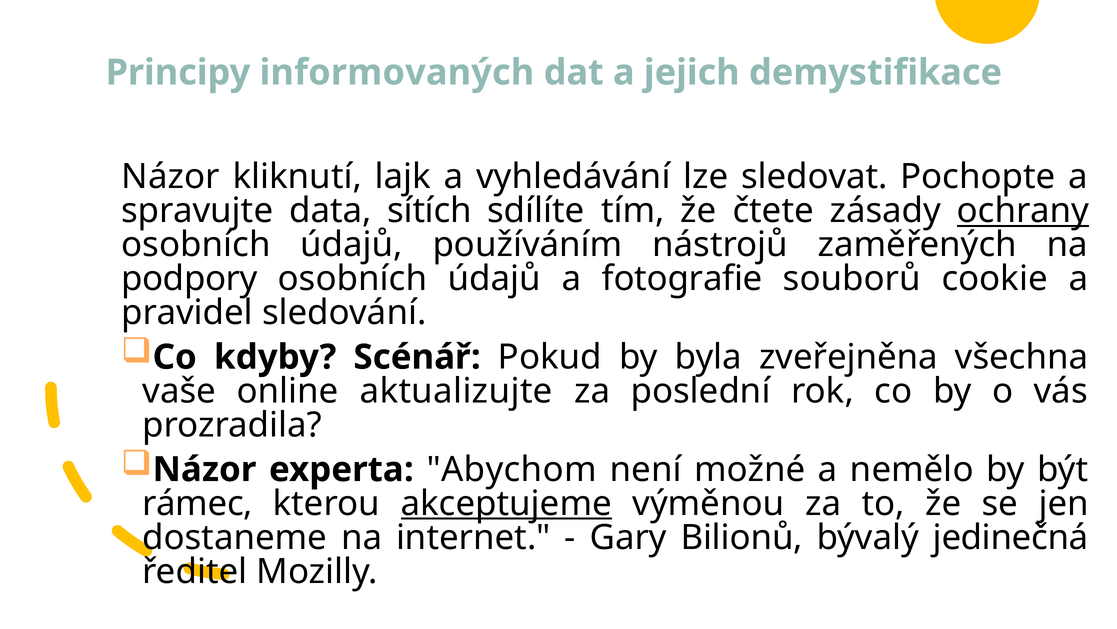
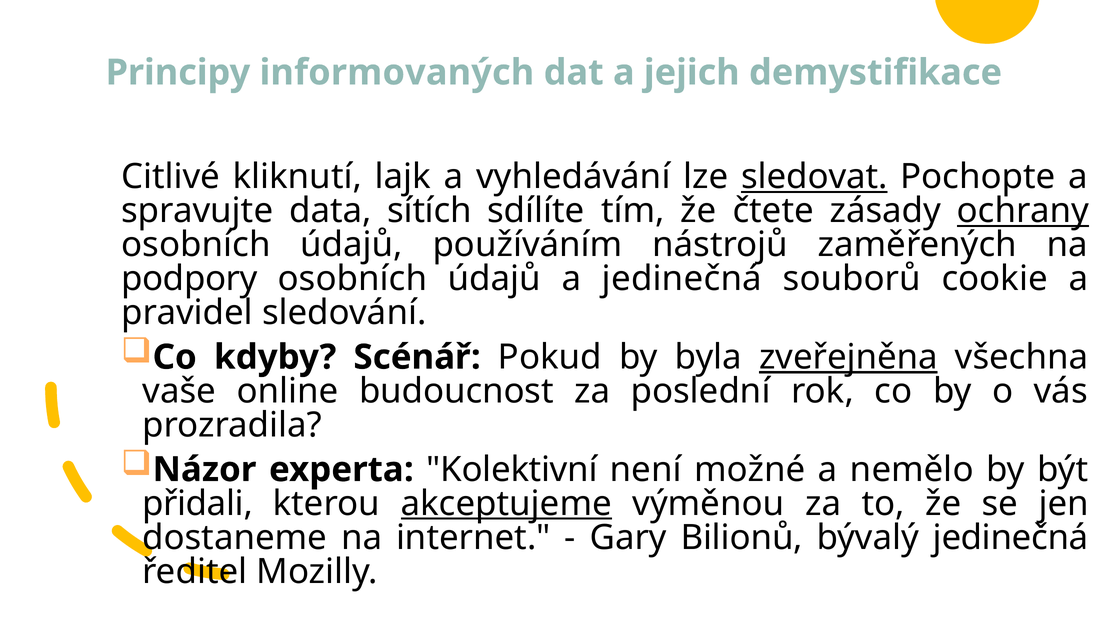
Názor at (171, 177): Názor -> Citlivé
sledovat underline: none -> present
a fotografie: fotografie -> jedinečná
zveřejněna underline: none -> present
aktualizujte: aktualizujte -> budoucnost
Abychom: Abychom -> Kolektivní
rámec: rámec -> přidali
